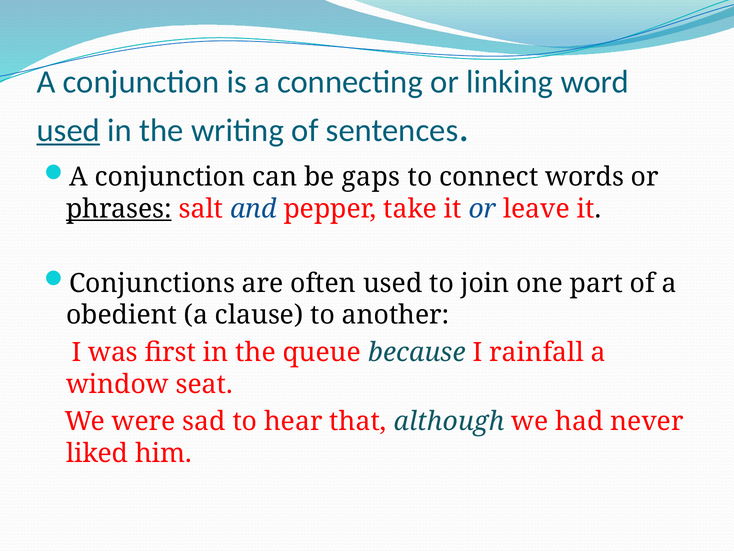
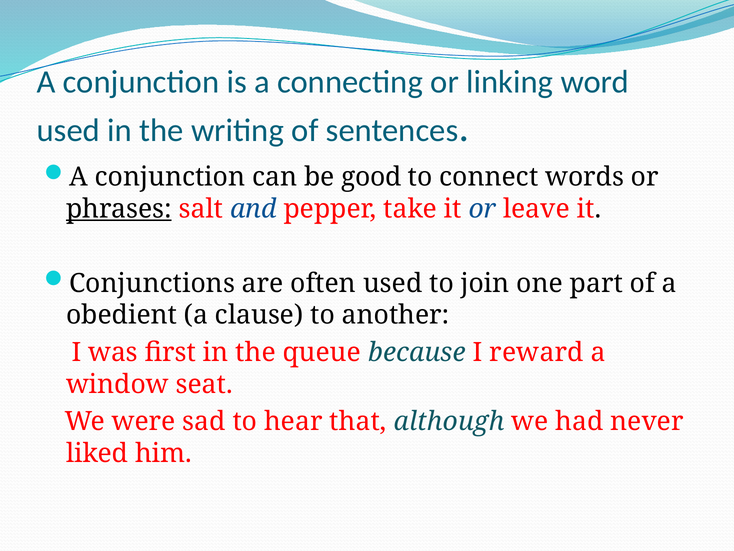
used at (68, 130) underline: present -> none
gaps: gaps -> good
rainfall: rainfall -> reward
